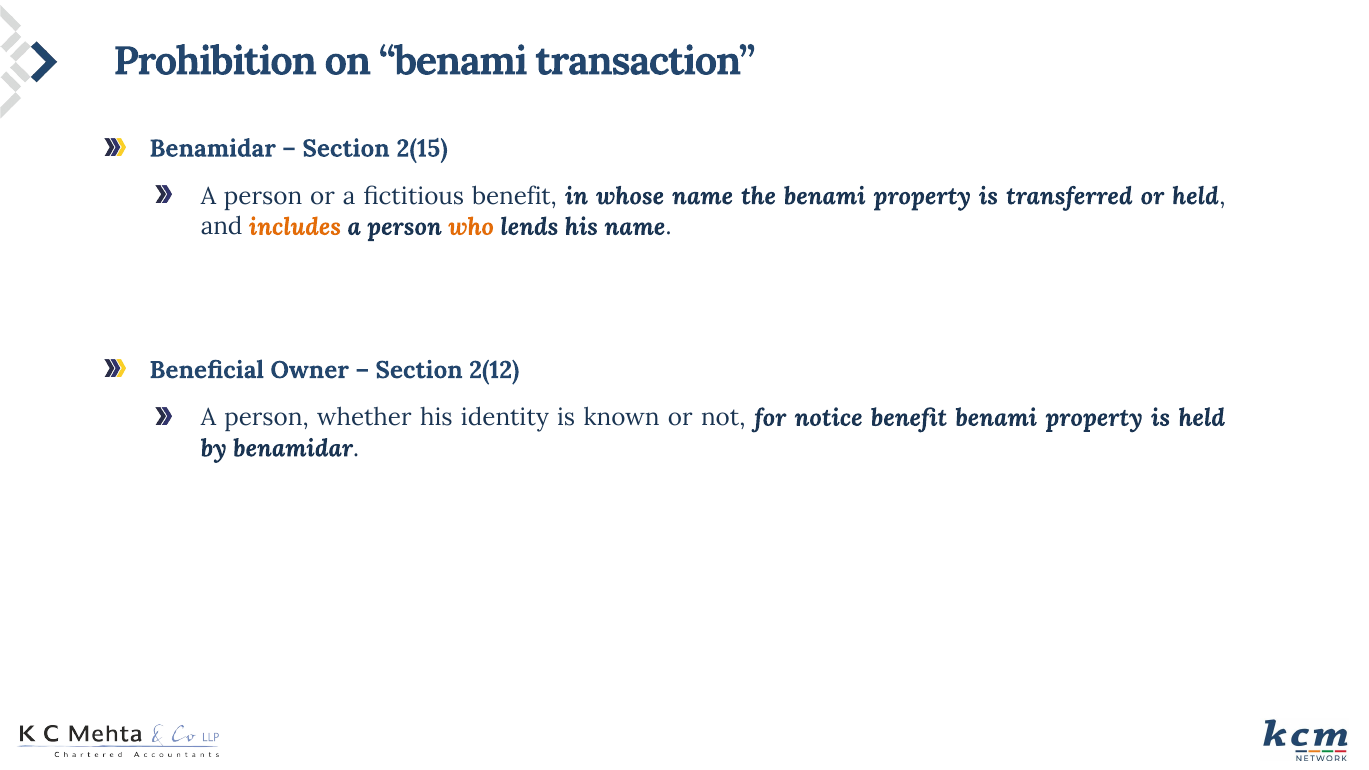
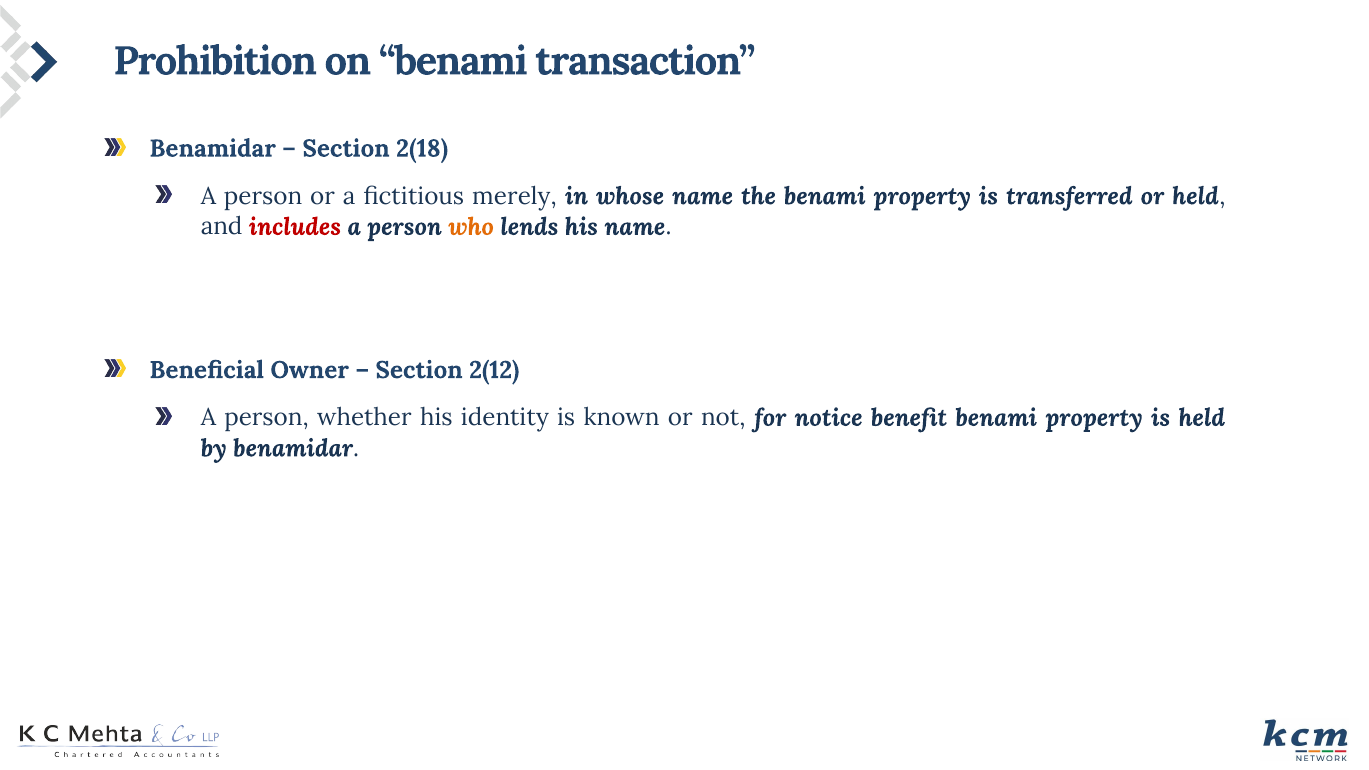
2(15: 2(15 -> 2(18
fictitious benefit: benefit -> merely
includes colour: orange -> red
